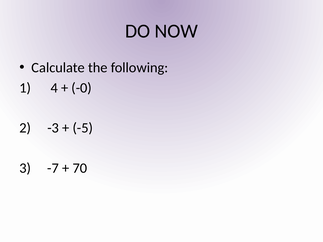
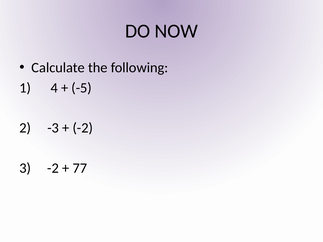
-0: -0 -> -5
-5 at (83, 128): -5 -> -2
3 -7: -7 -> -2
70: 70 -> 77
